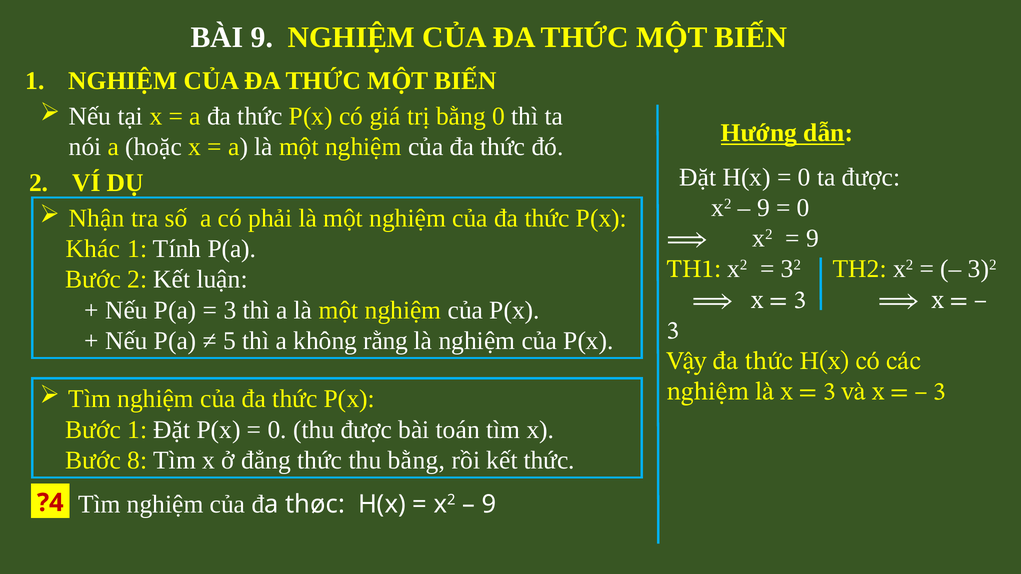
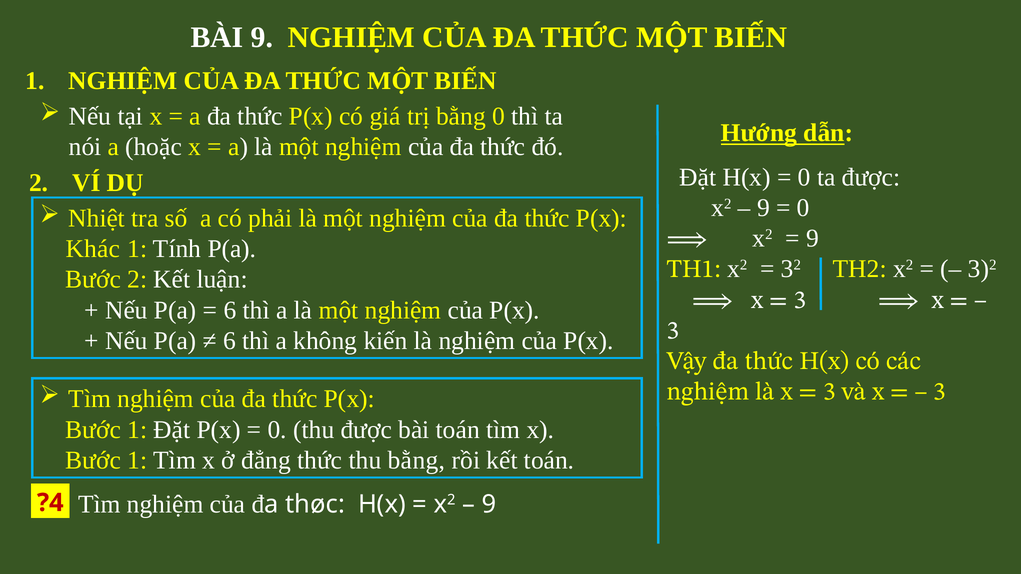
Nhận: Nhận -> Nhiệt
3 at (230, 310): 3 -> 6
5 at (230, 341): 5 -> 6
rằng: rằng -> kiến
8 at (137, 461): 8 -> 1
kết thức: thức -> toán
